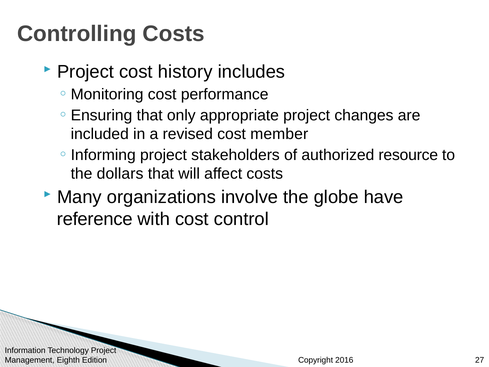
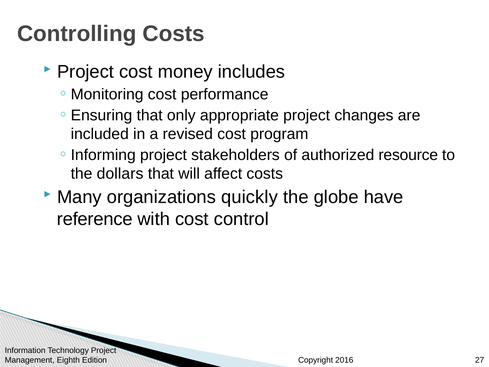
history: history -> money
member: member -> program
involve: involve -> quickly
